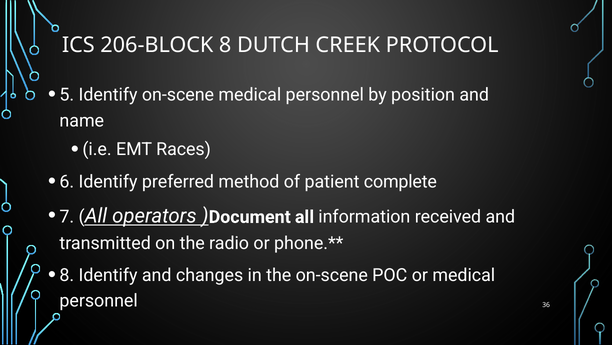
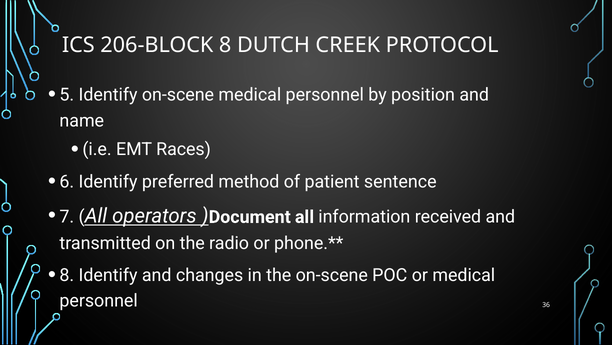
complete: complete -> sentence
